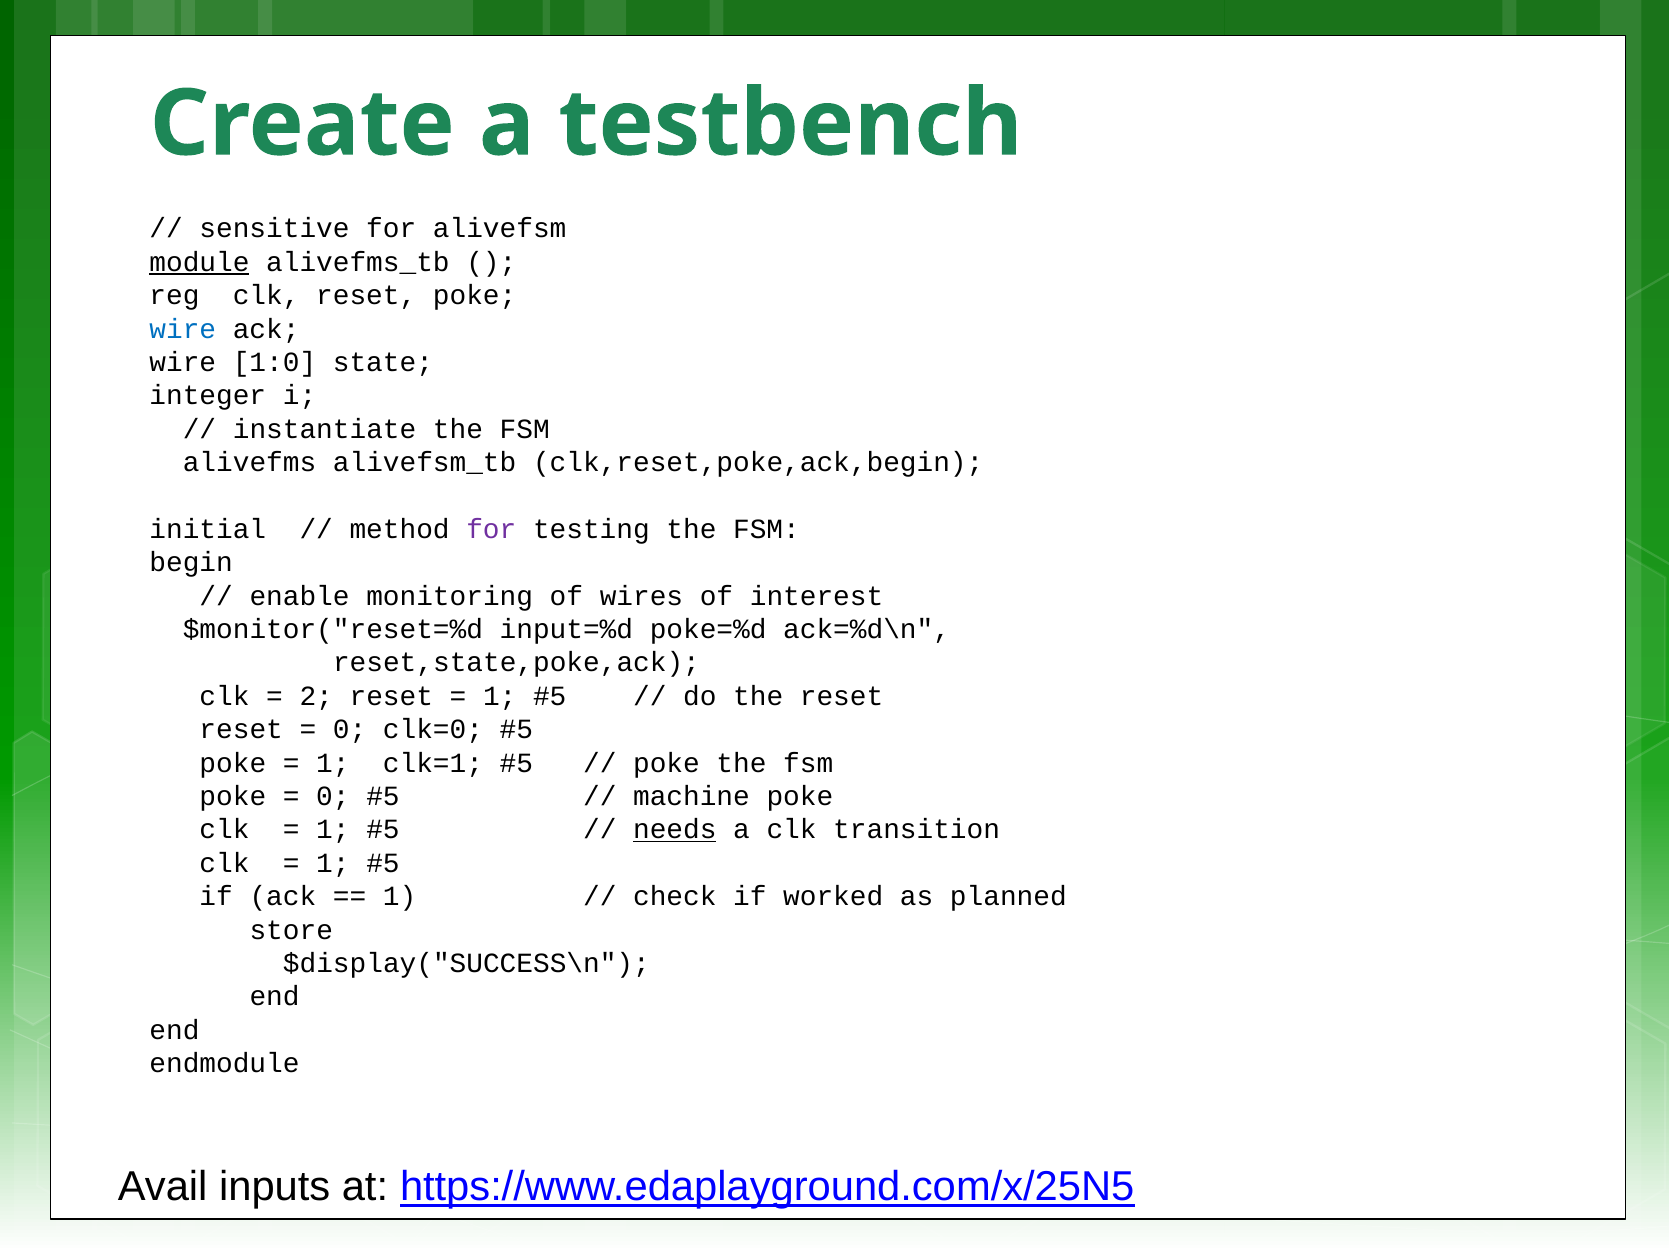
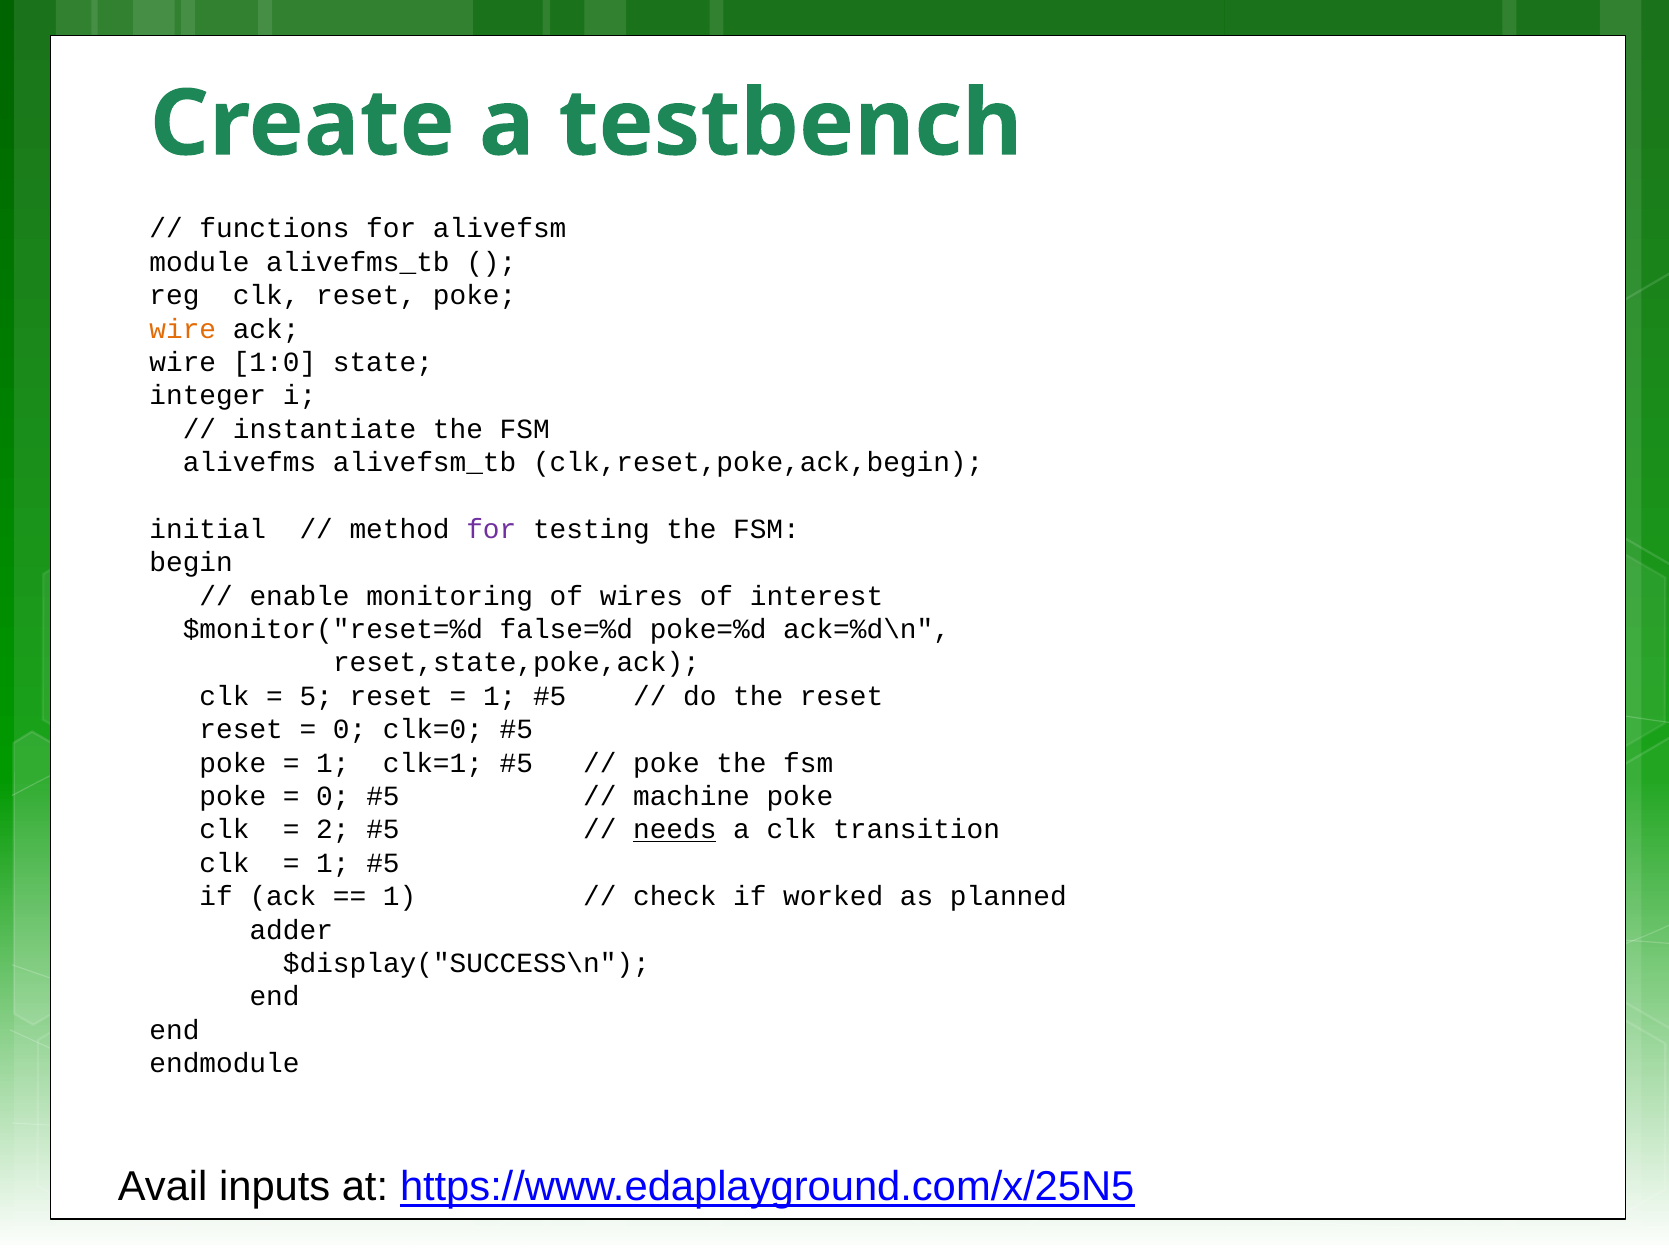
sensitive: sensitive -> functions
module underline: present -> none
wire at (183, 329) colour: blue -> orange
input=%d: input=%d -> false=%d
2: 2 -> 5
1 at (333, 830): 1 -> 2
store: store -> adder
